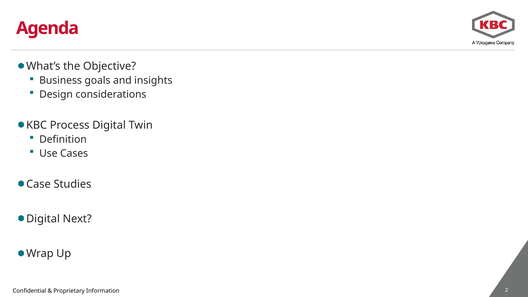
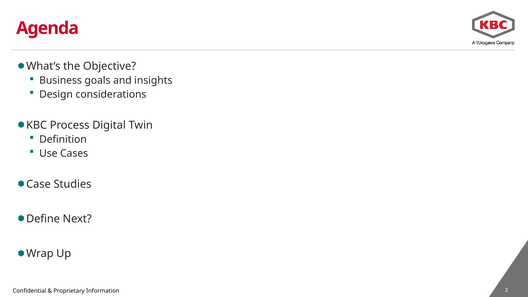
Digital at (43, 219): Digital -> Define
